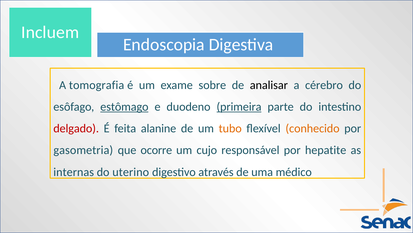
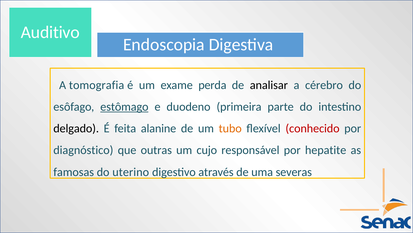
Incluem: Incluem -> Auditivo
sobre: sobre -> perda
primeira underline: present -> none
delgado colour: red -> black
conhecido colour: orange -> red
gasometria: gasometria -> diagnóstico
ocorre: ocorre -> outras
internas: internas -> famosas
médico: médico -> severas
